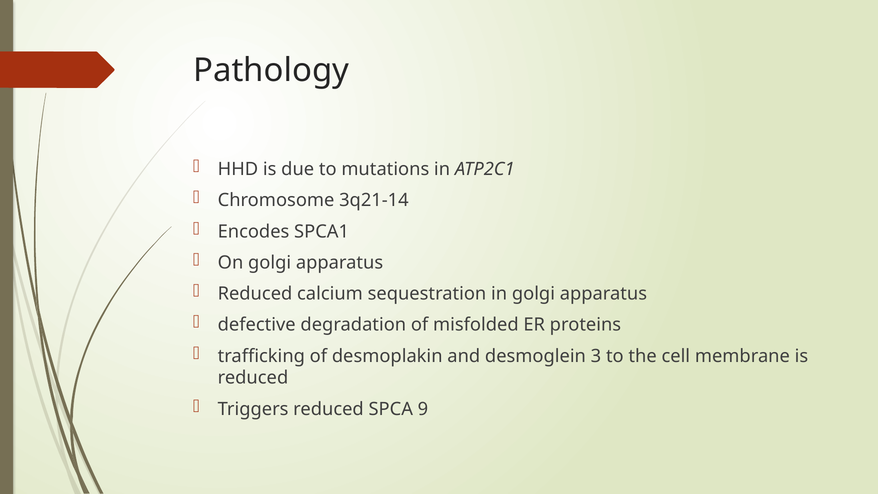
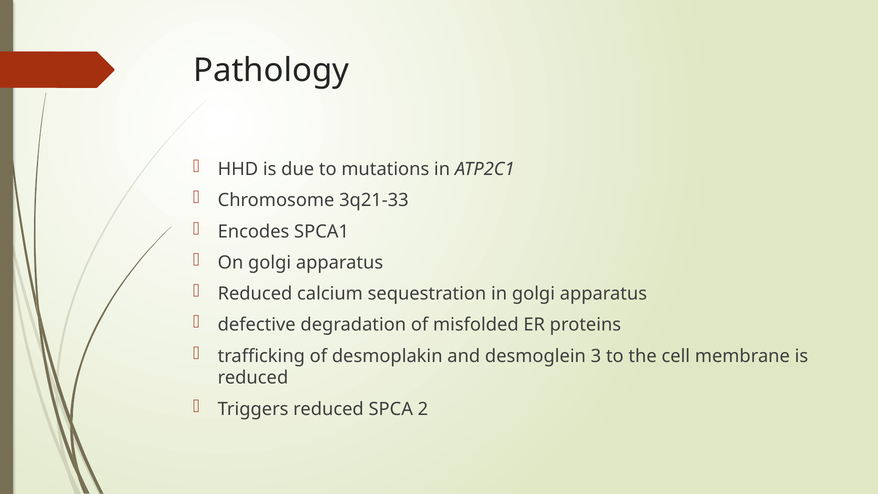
3q21-14: 3q21-14 -> 3q21-33
9: 9 -> 2
